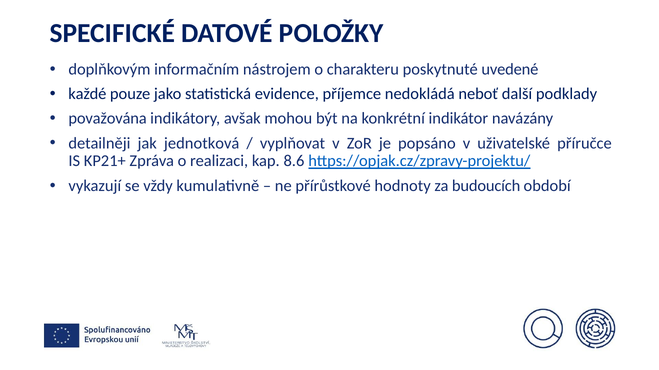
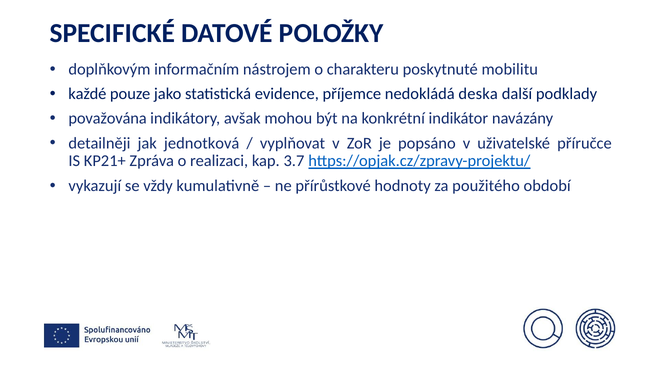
uvedené: uvedené -> mobilitu
neboť: neboť -> deska
8.6: 8.6 -> 3.7
budoucích: budoucích -> použitého
